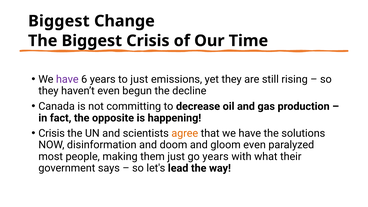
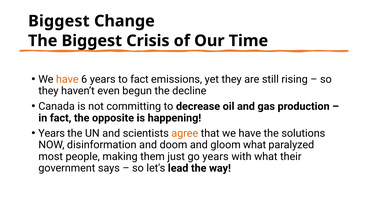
have at (67, 79) colour: purple -> orange
to just: just -> fact
Crisis at (52, 133): Crisis -> Years
gloom even: even -> what
